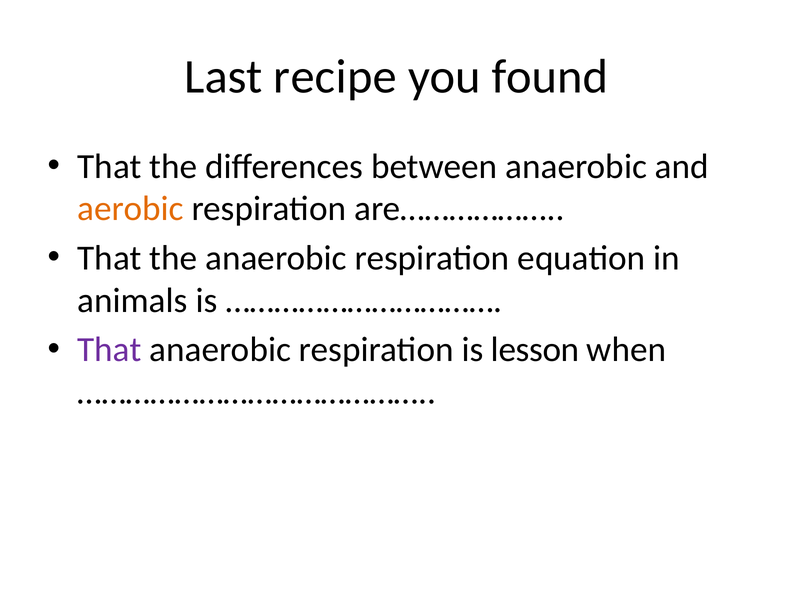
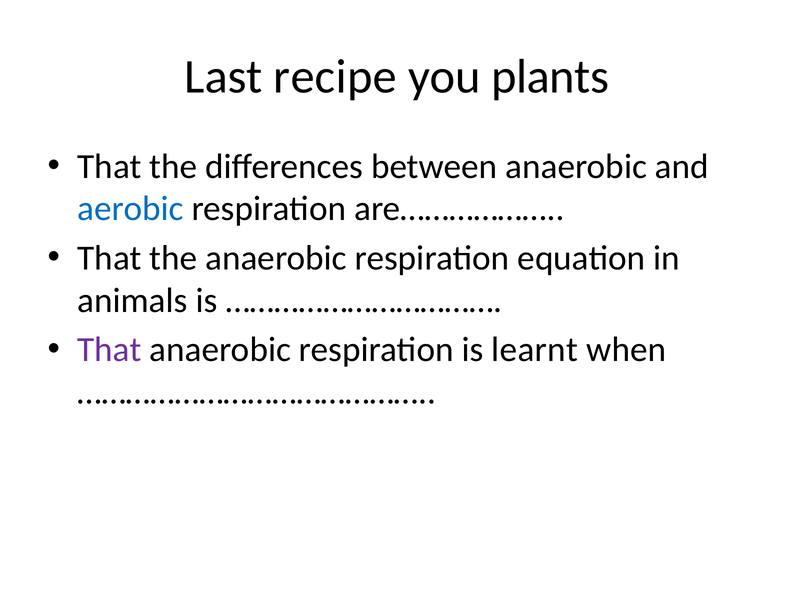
found: found -> plants
aerobic colour: orange -> blue
lesson: lesson -> learnt
